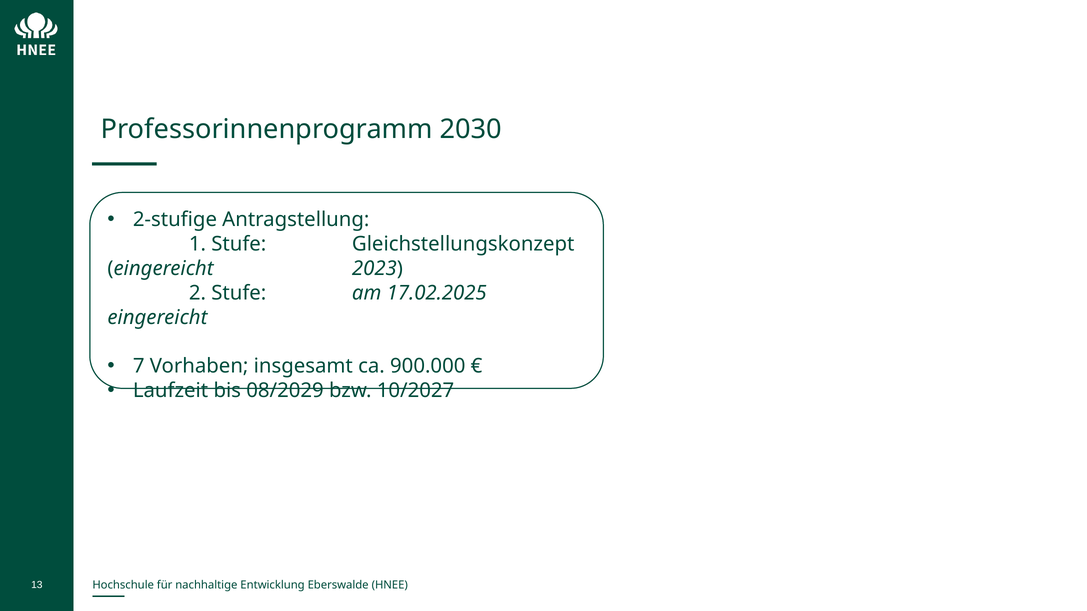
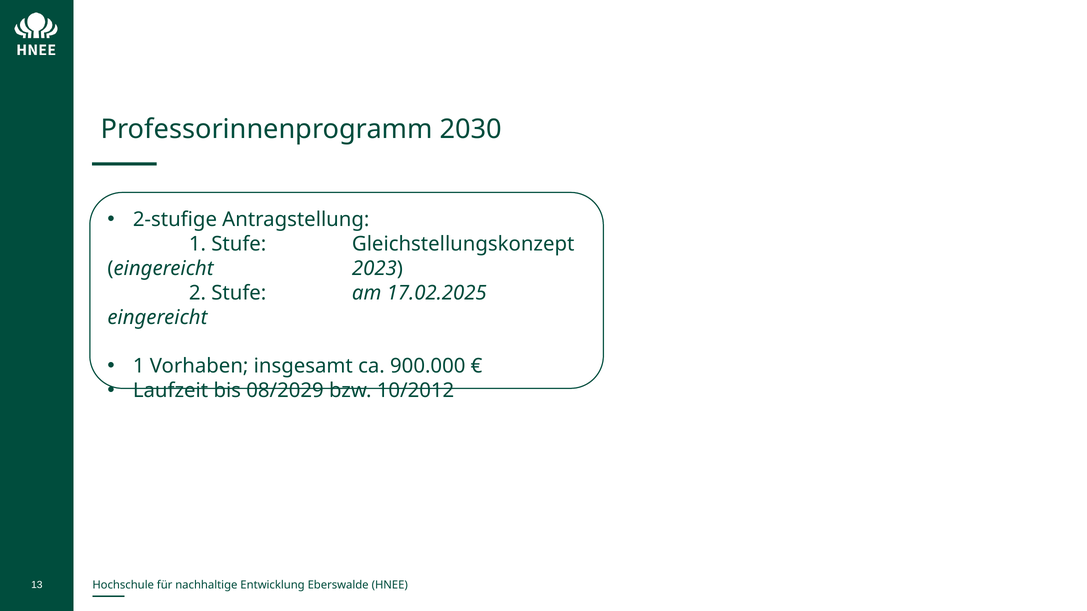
7 at (139, 367): 7 -> 1
10/2027: 10/2027 -> 10/2012
